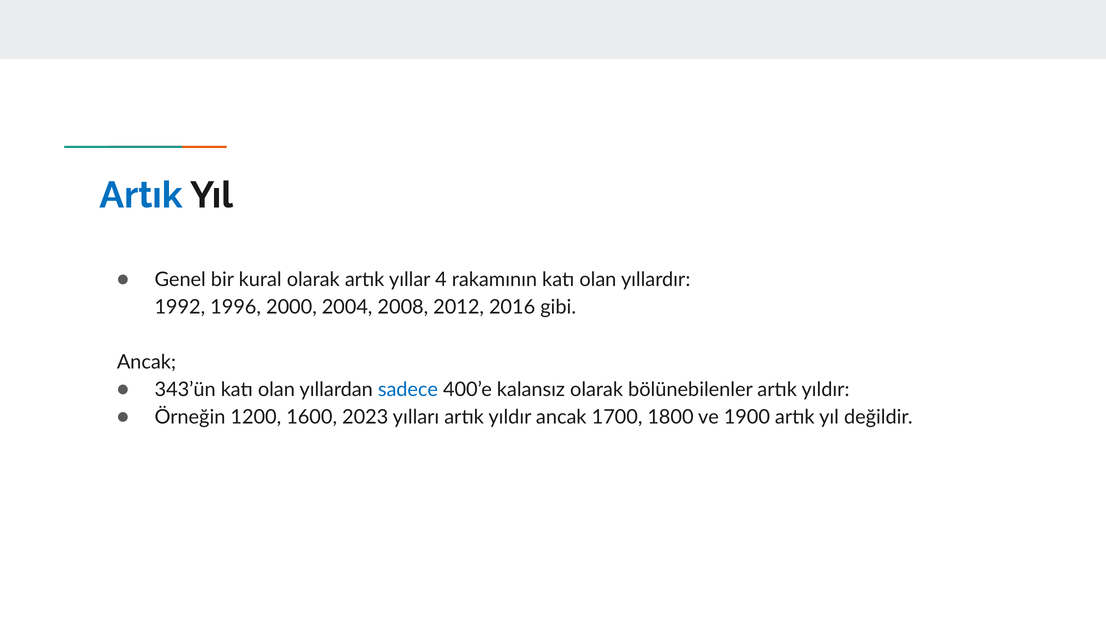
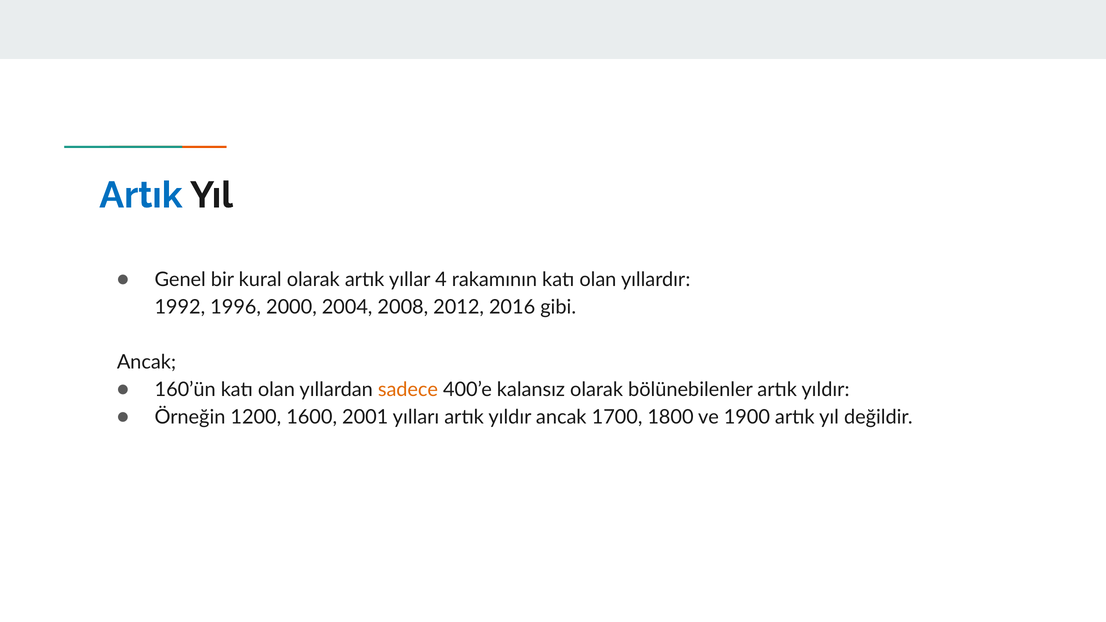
343’ün: 343’ün -> 160’ün
sadece colour: blue -> orange
2023: 2023 -> 2001
